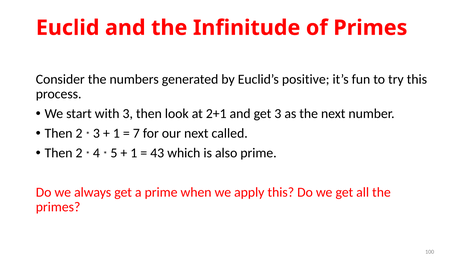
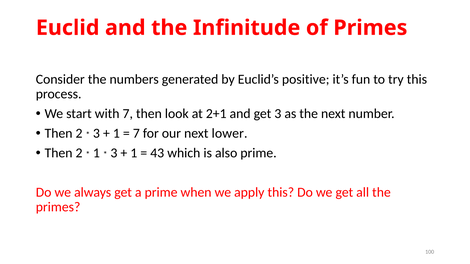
with 3: 3 -> 7
called: called -> lower
4 at (96, 153): 4 -> 1
5 at (114, 153): 5 -> 3
